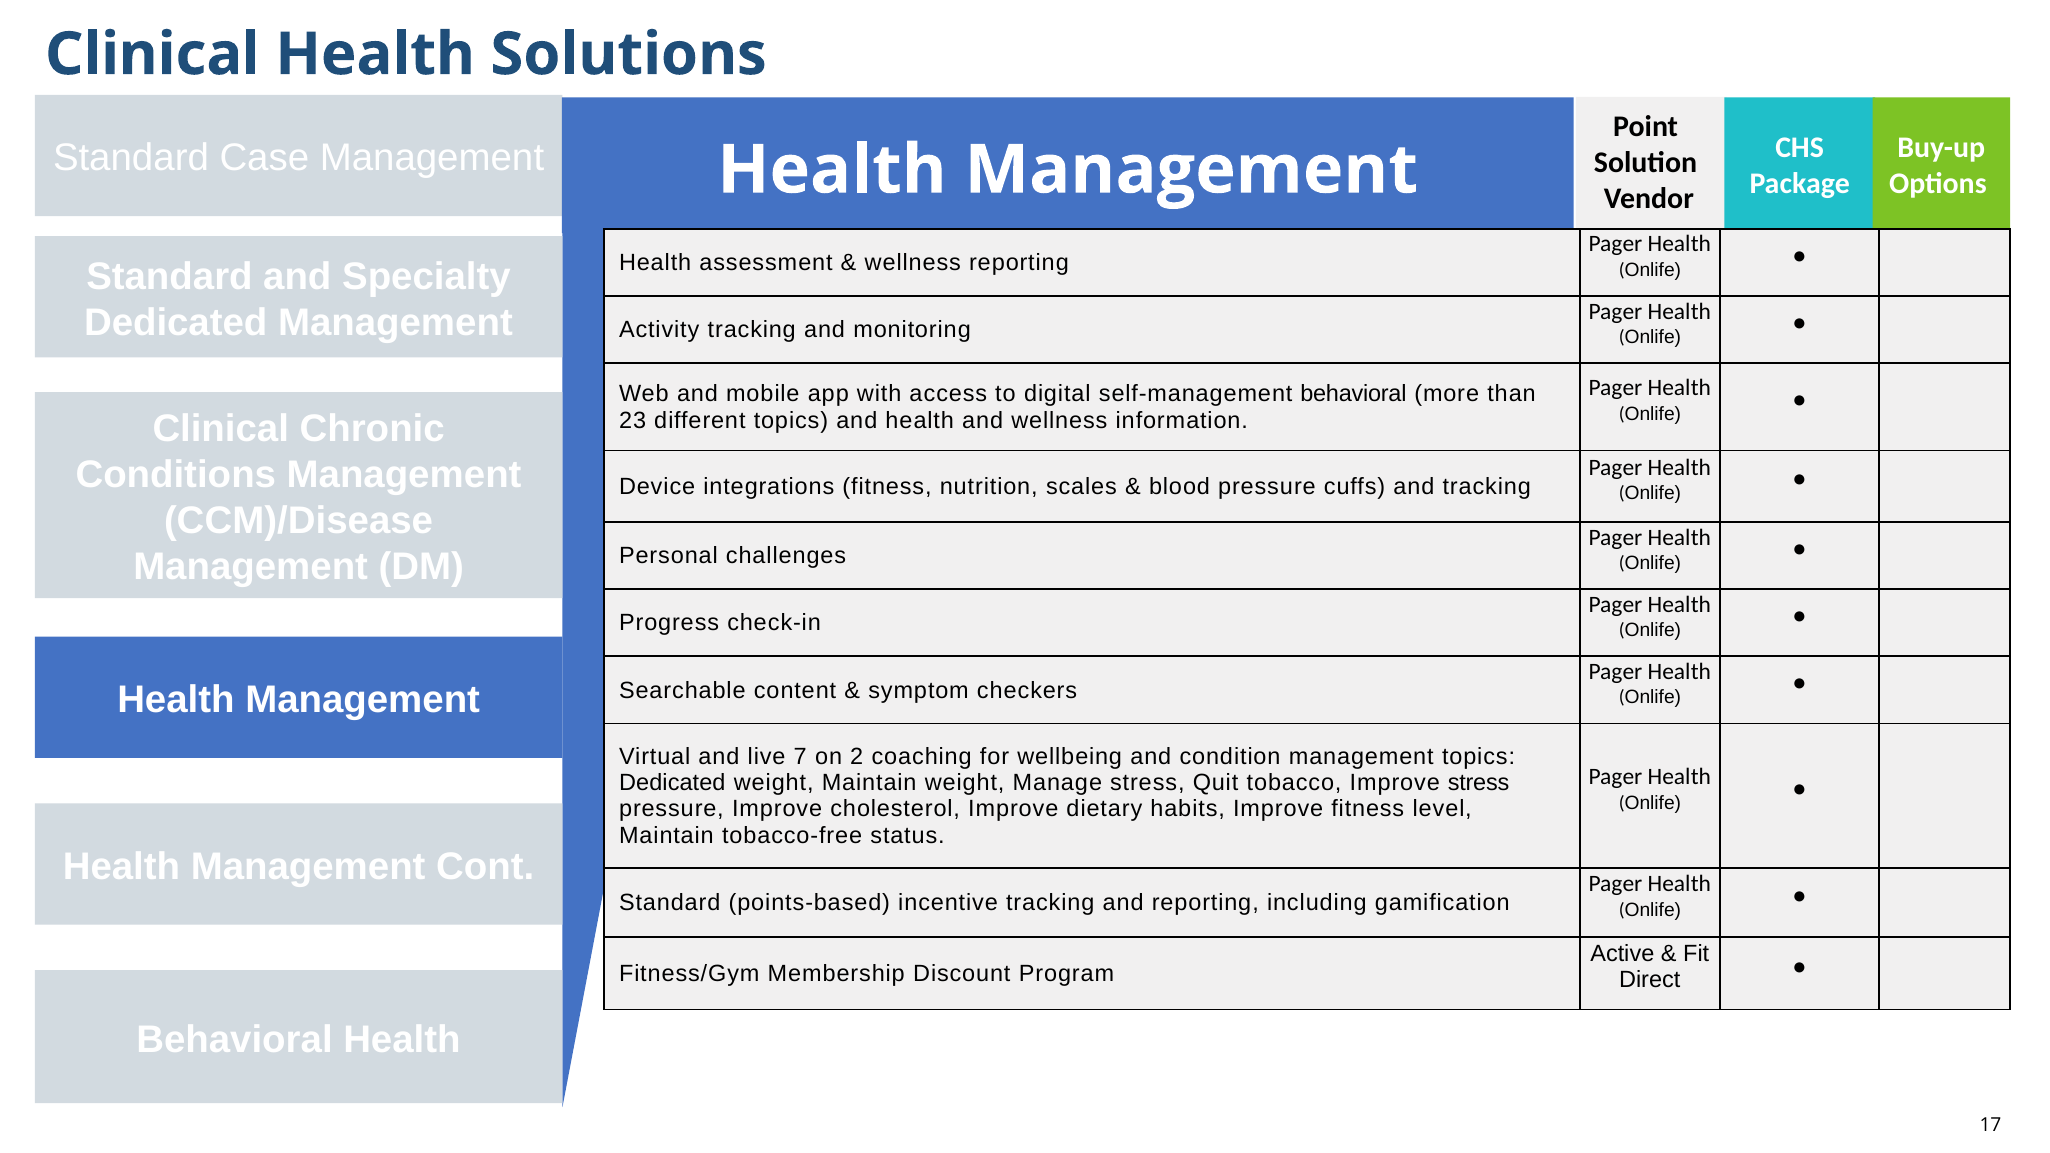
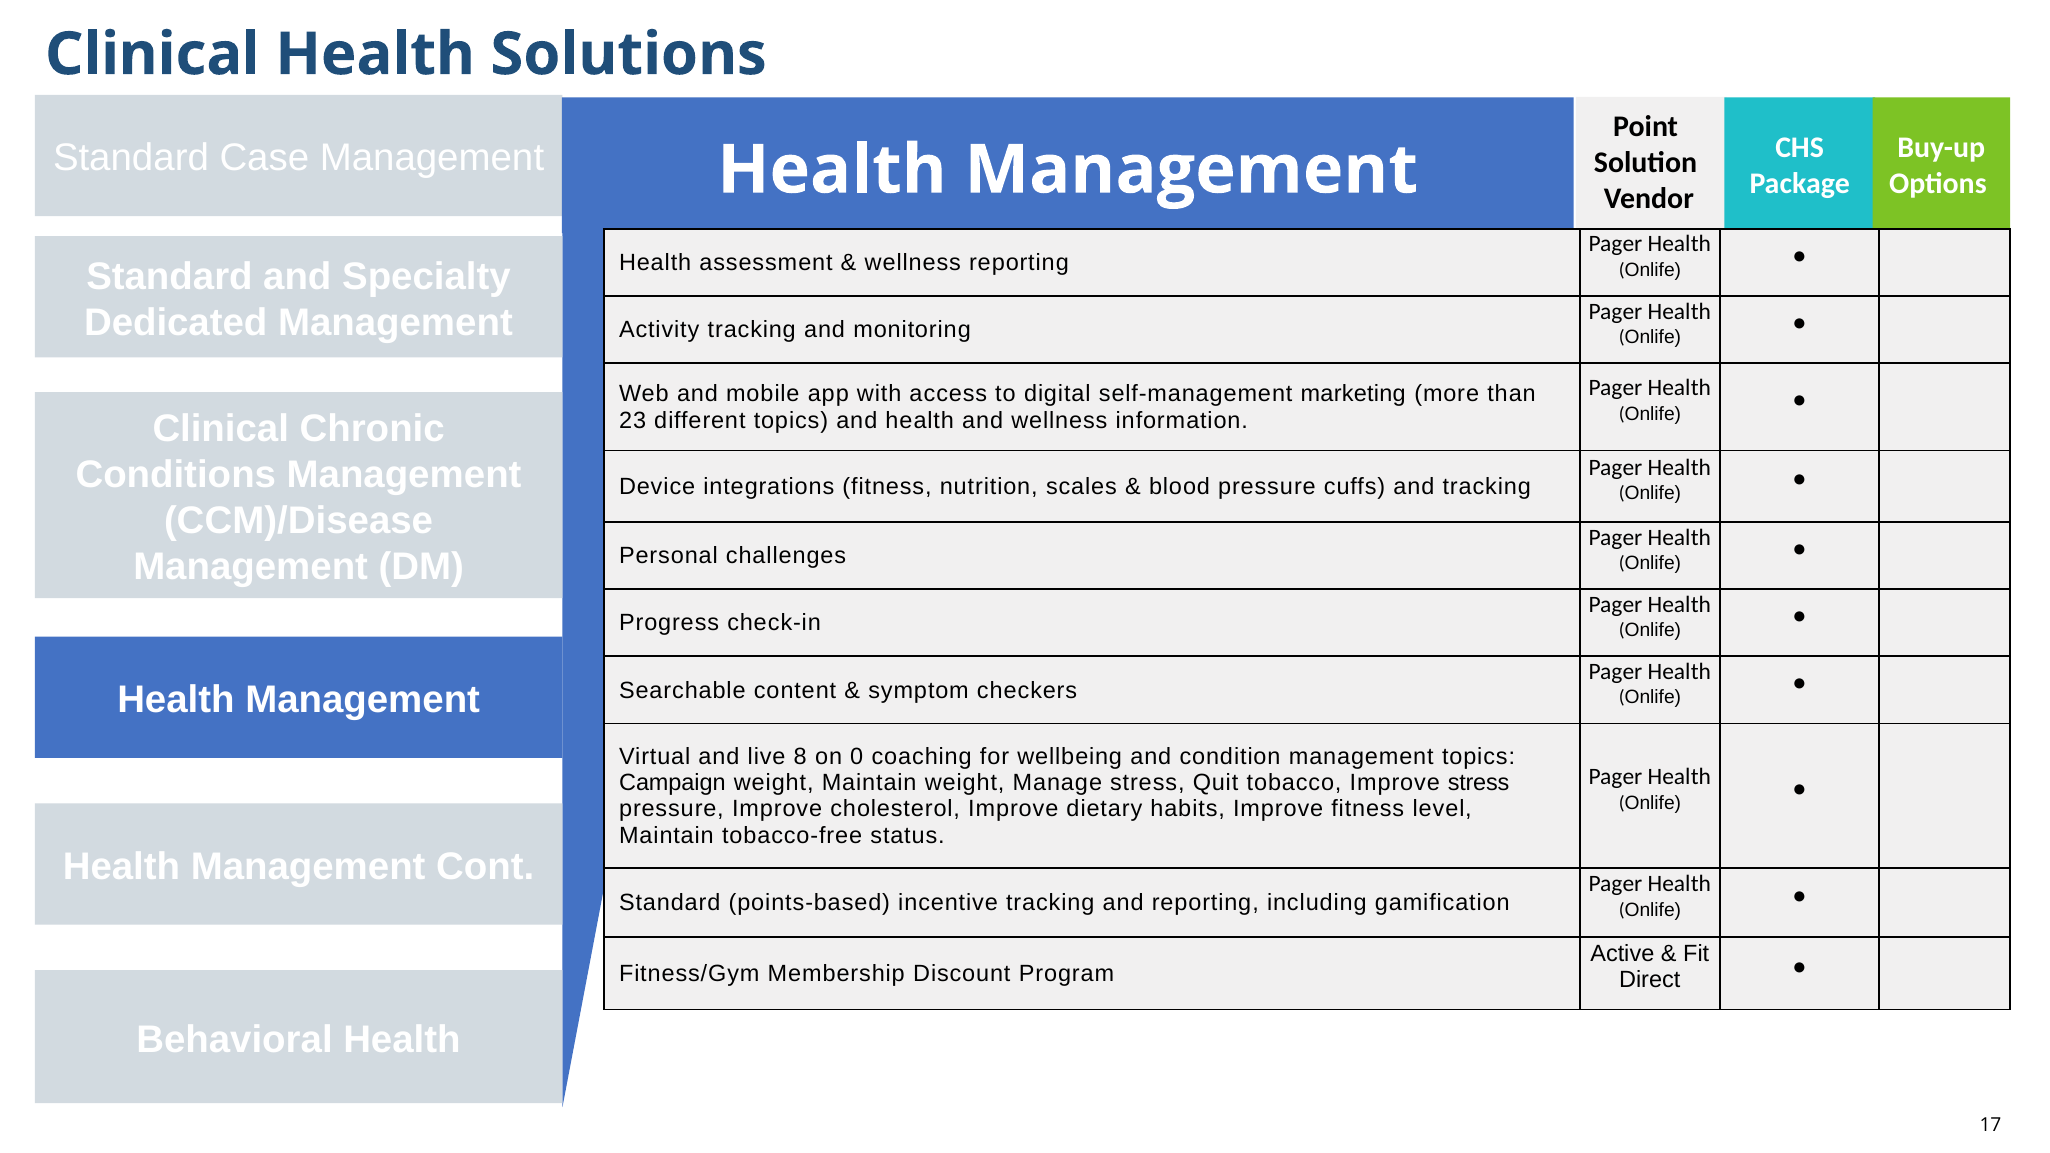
self-management behavioral: behavioral -> marketing
7: 7 -> 8
2: 2 -> 0
Dedicated at (672, 783): Dedicated -> Campaign
